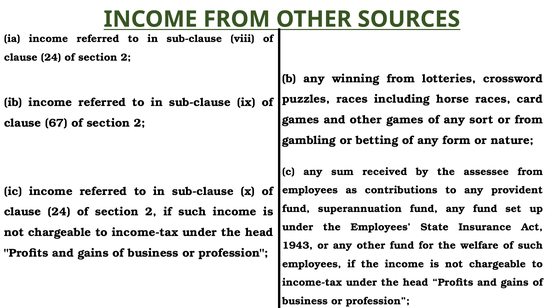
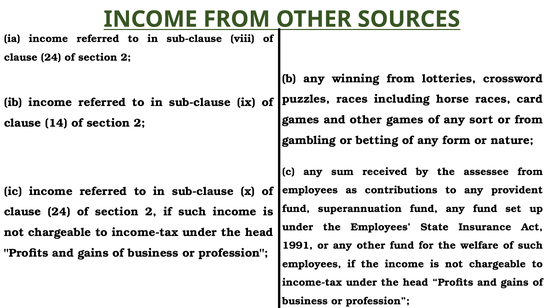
67: 67 -> 14
1943: 1943 -> 1991
